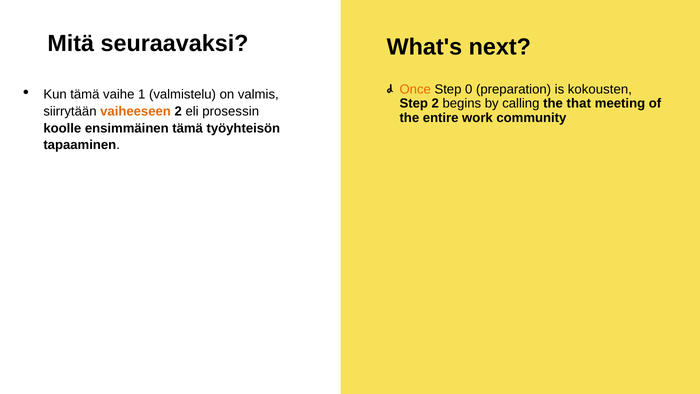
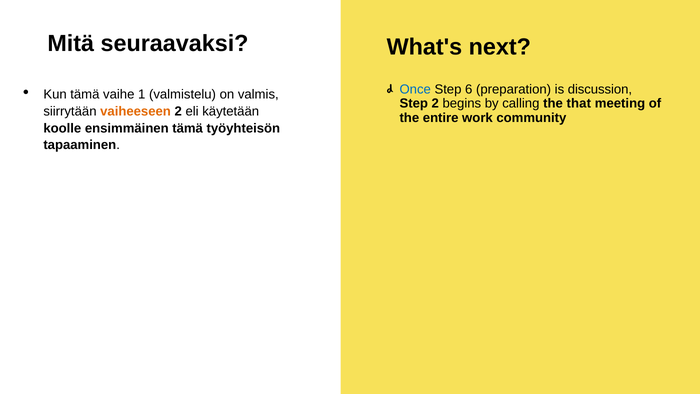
Once colour: orange -> blue
0: 0 -> 6
kokousten: kokousten -> discussion
prosessin: prosessin -> käytetään
